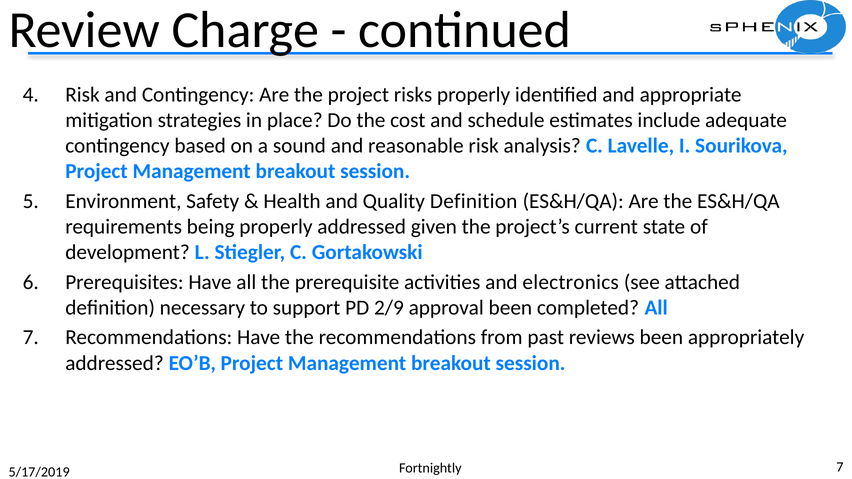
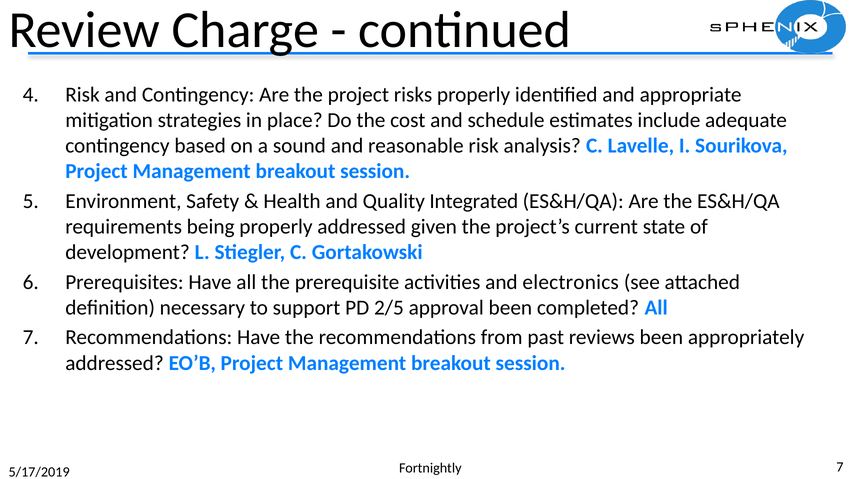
Quality Definition: Definition -> Integrated
2/9: 2/9 -> 2/5
